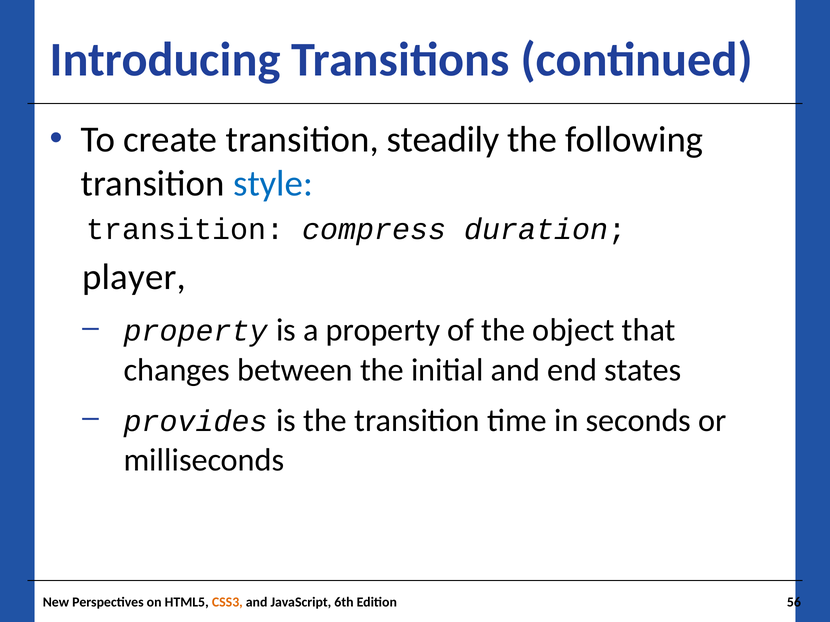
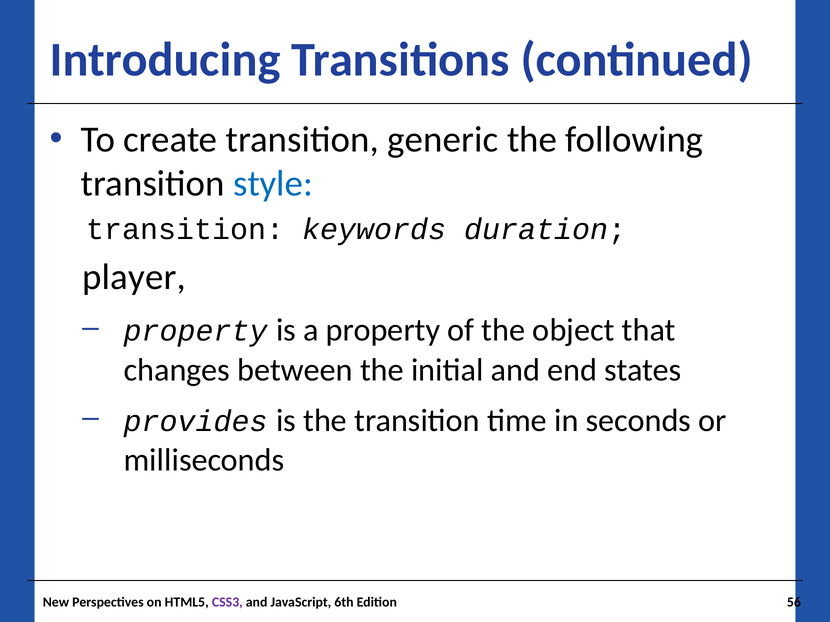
steadily: steadily -> generic
compress: compress -> keywords
CSS3 colour: orange -> purple
